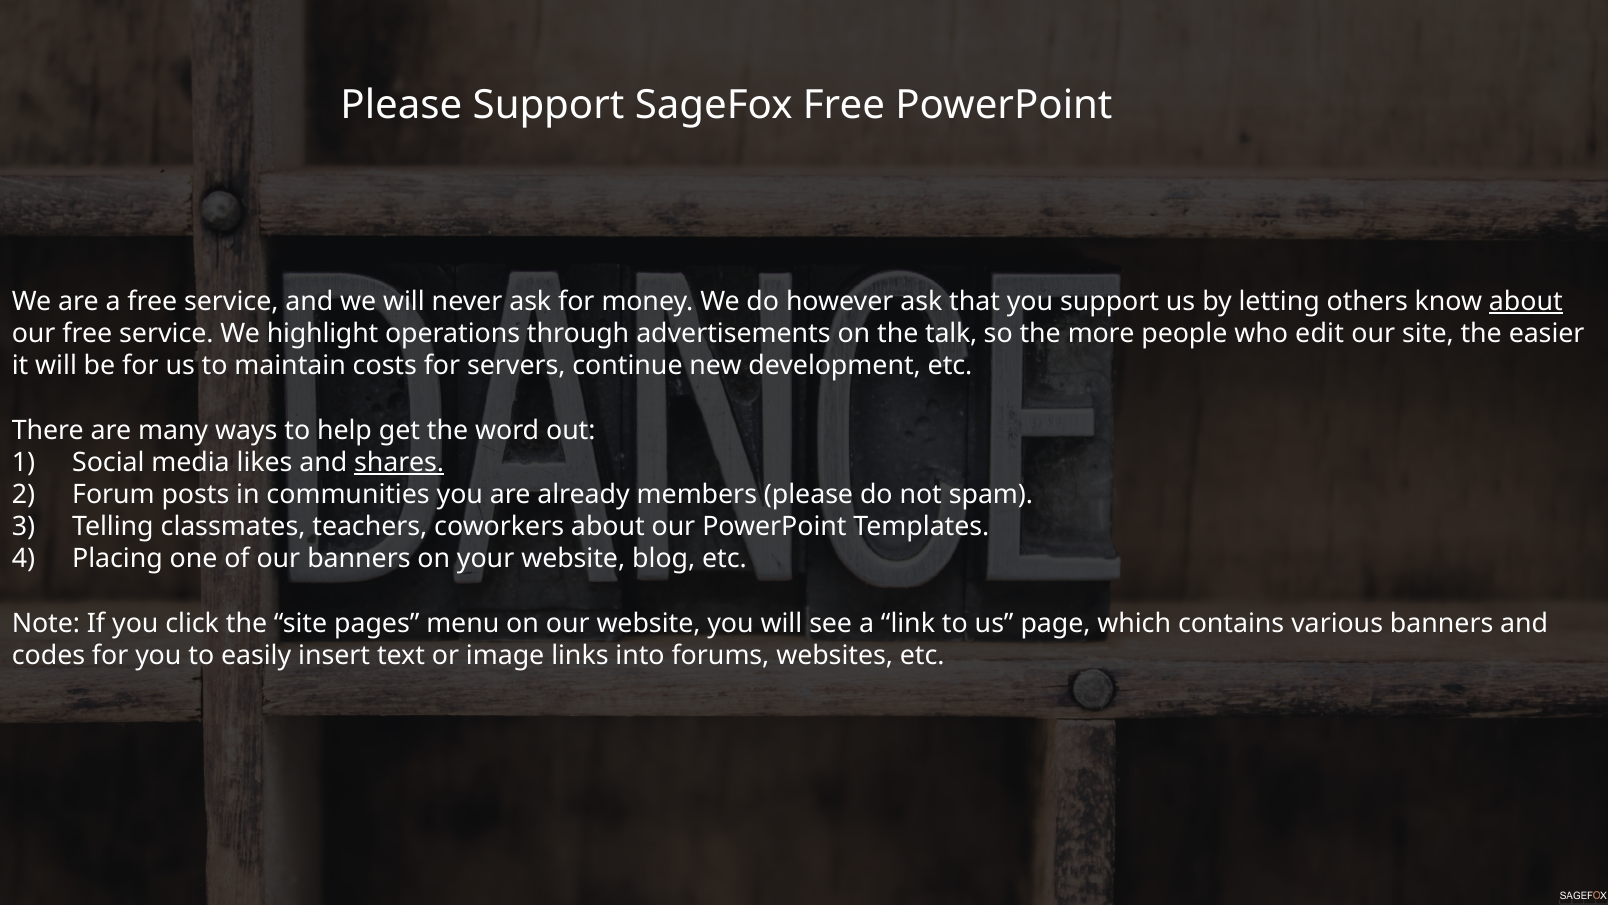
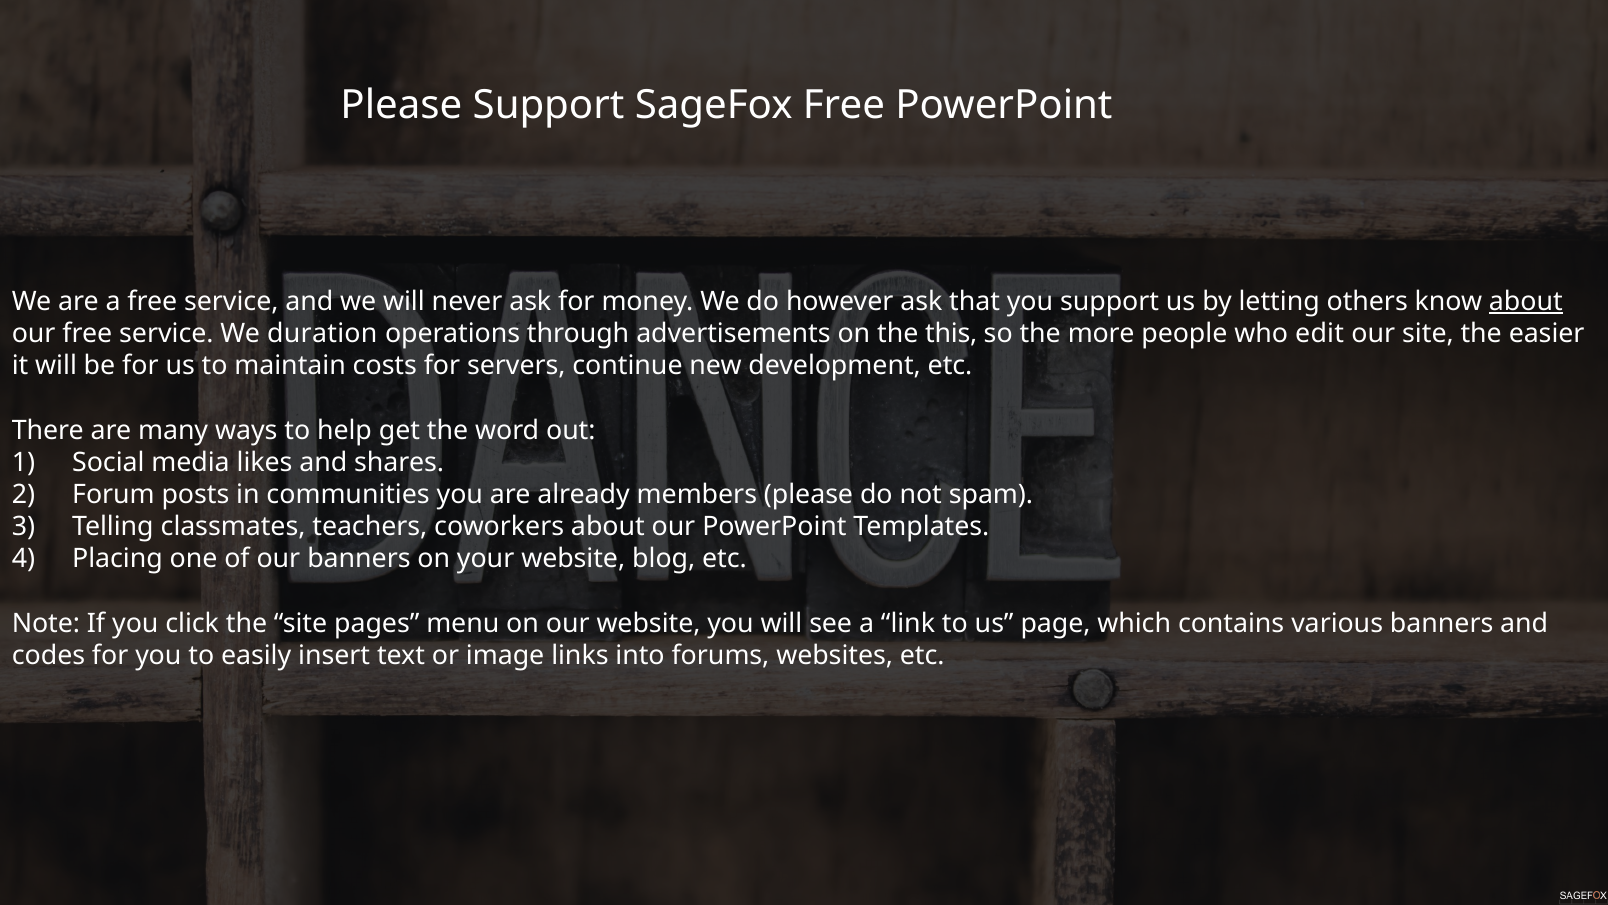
highlight: highlight -> duration
talk: talk -> this
shares underline: present -> none
